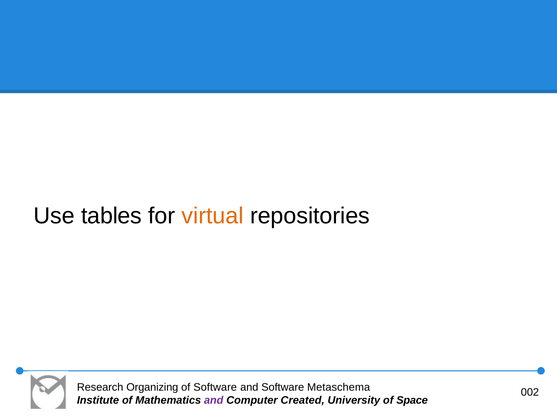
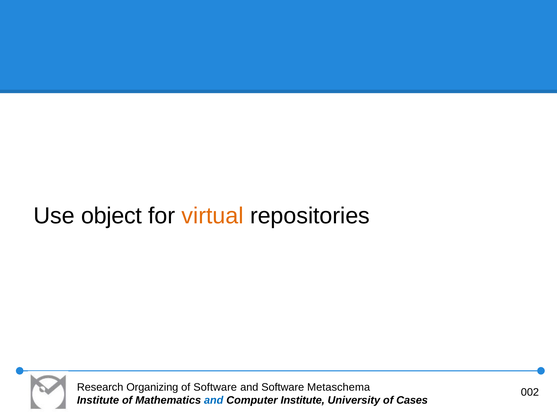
tables: tables -> object
and at (214, 401) colour: purple -> blue
Computer Created: Created -> Institute
Space: Space -> Cases
